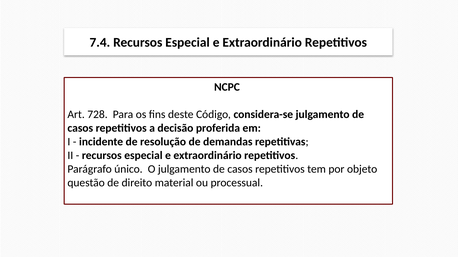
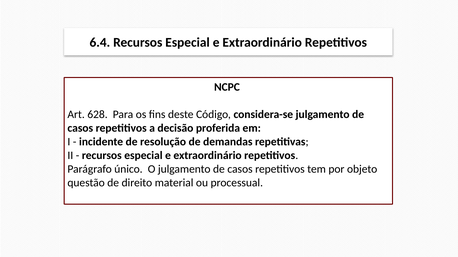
7.4: 7.4 -> 6.4
728: 728 -> 628
